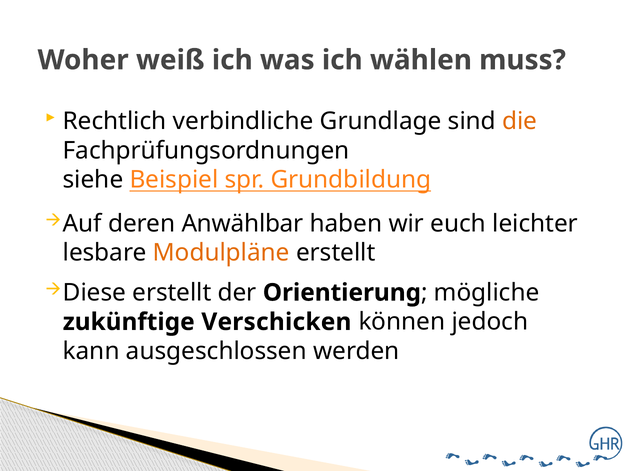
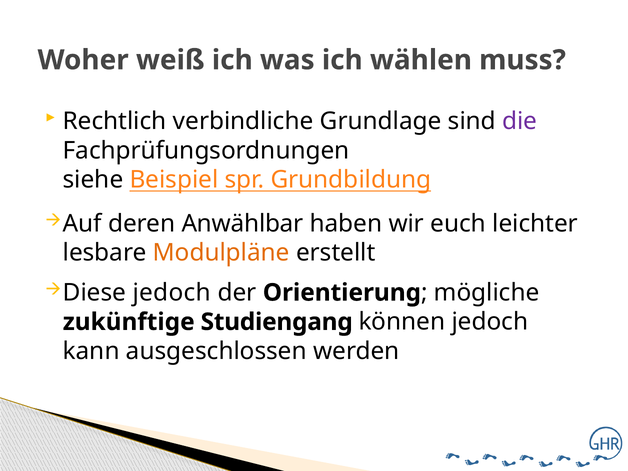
die colour: orange -> purple
Diese erstellt: erstellt -> jedoch
Verschicken: Verschicken -> Studiengang
